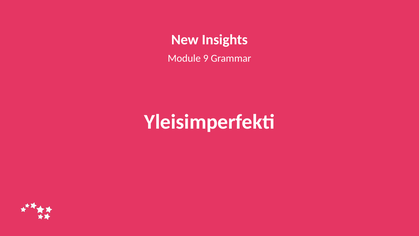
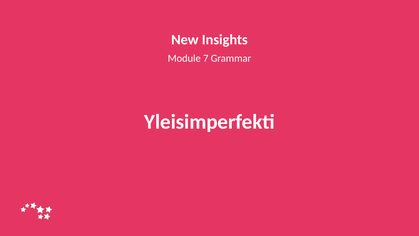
9: 9 -> 7
